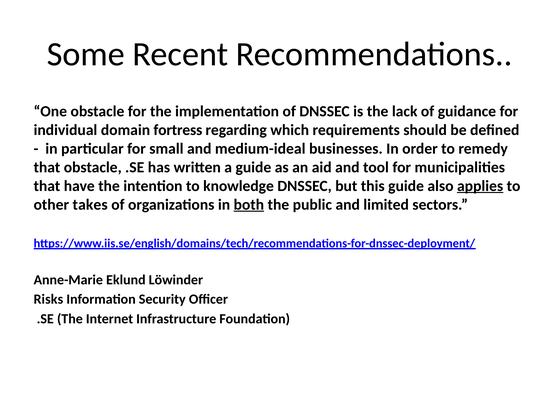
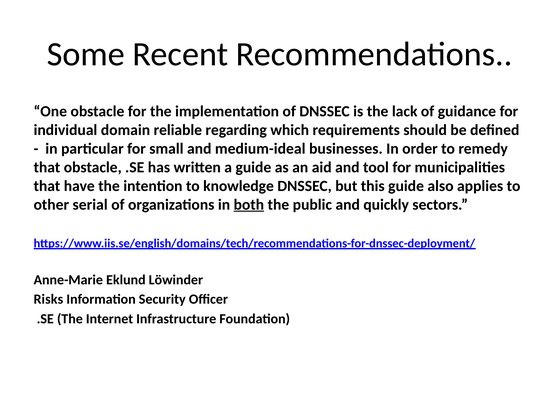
fortress: fortress -> reliable
applies underline: present -> none
takes: takes -> serial
limited: limited -> quickly
